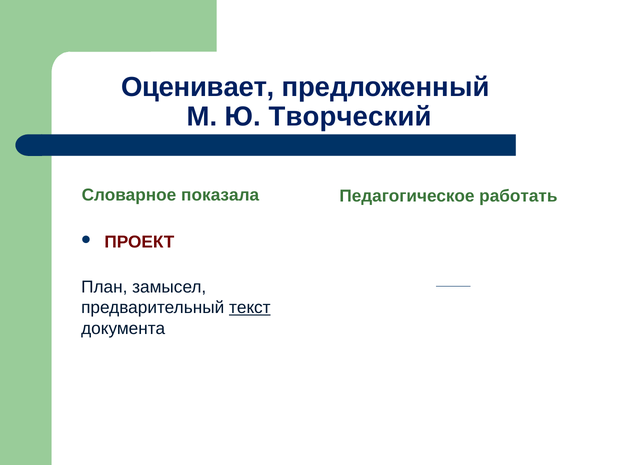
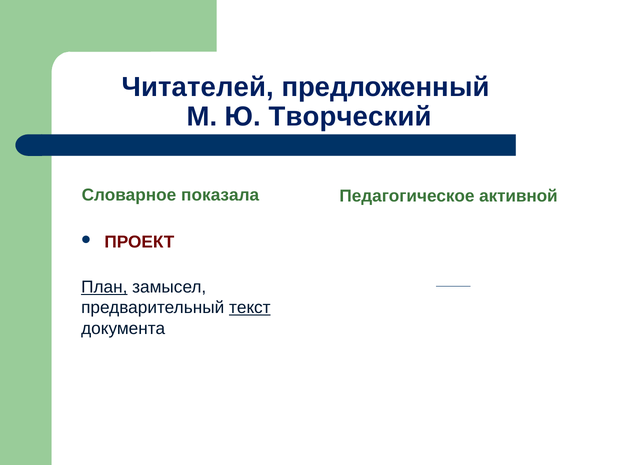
Оценивает: Оценивает -> Читателей
работать: работать -> активной
План underline: none -> present
